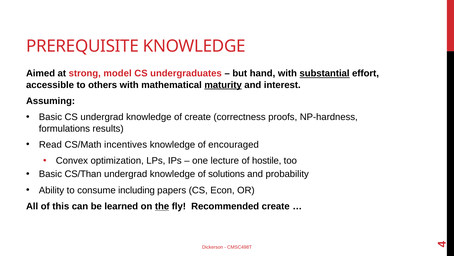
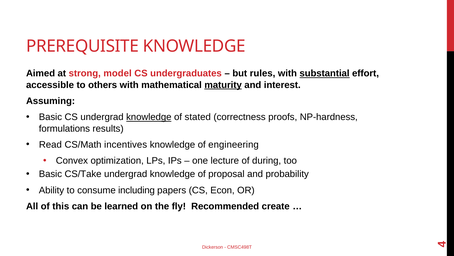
hand: hand -> rules
knowledge at (149, 117) underline: none -> present
of create: create -> stated
encouraged: encouraged -> engineering
hostile: hostile -> during
CS/Than: CS/Than -> CS/Take
solutions: solutions -> proposal
the underline: present -> none
